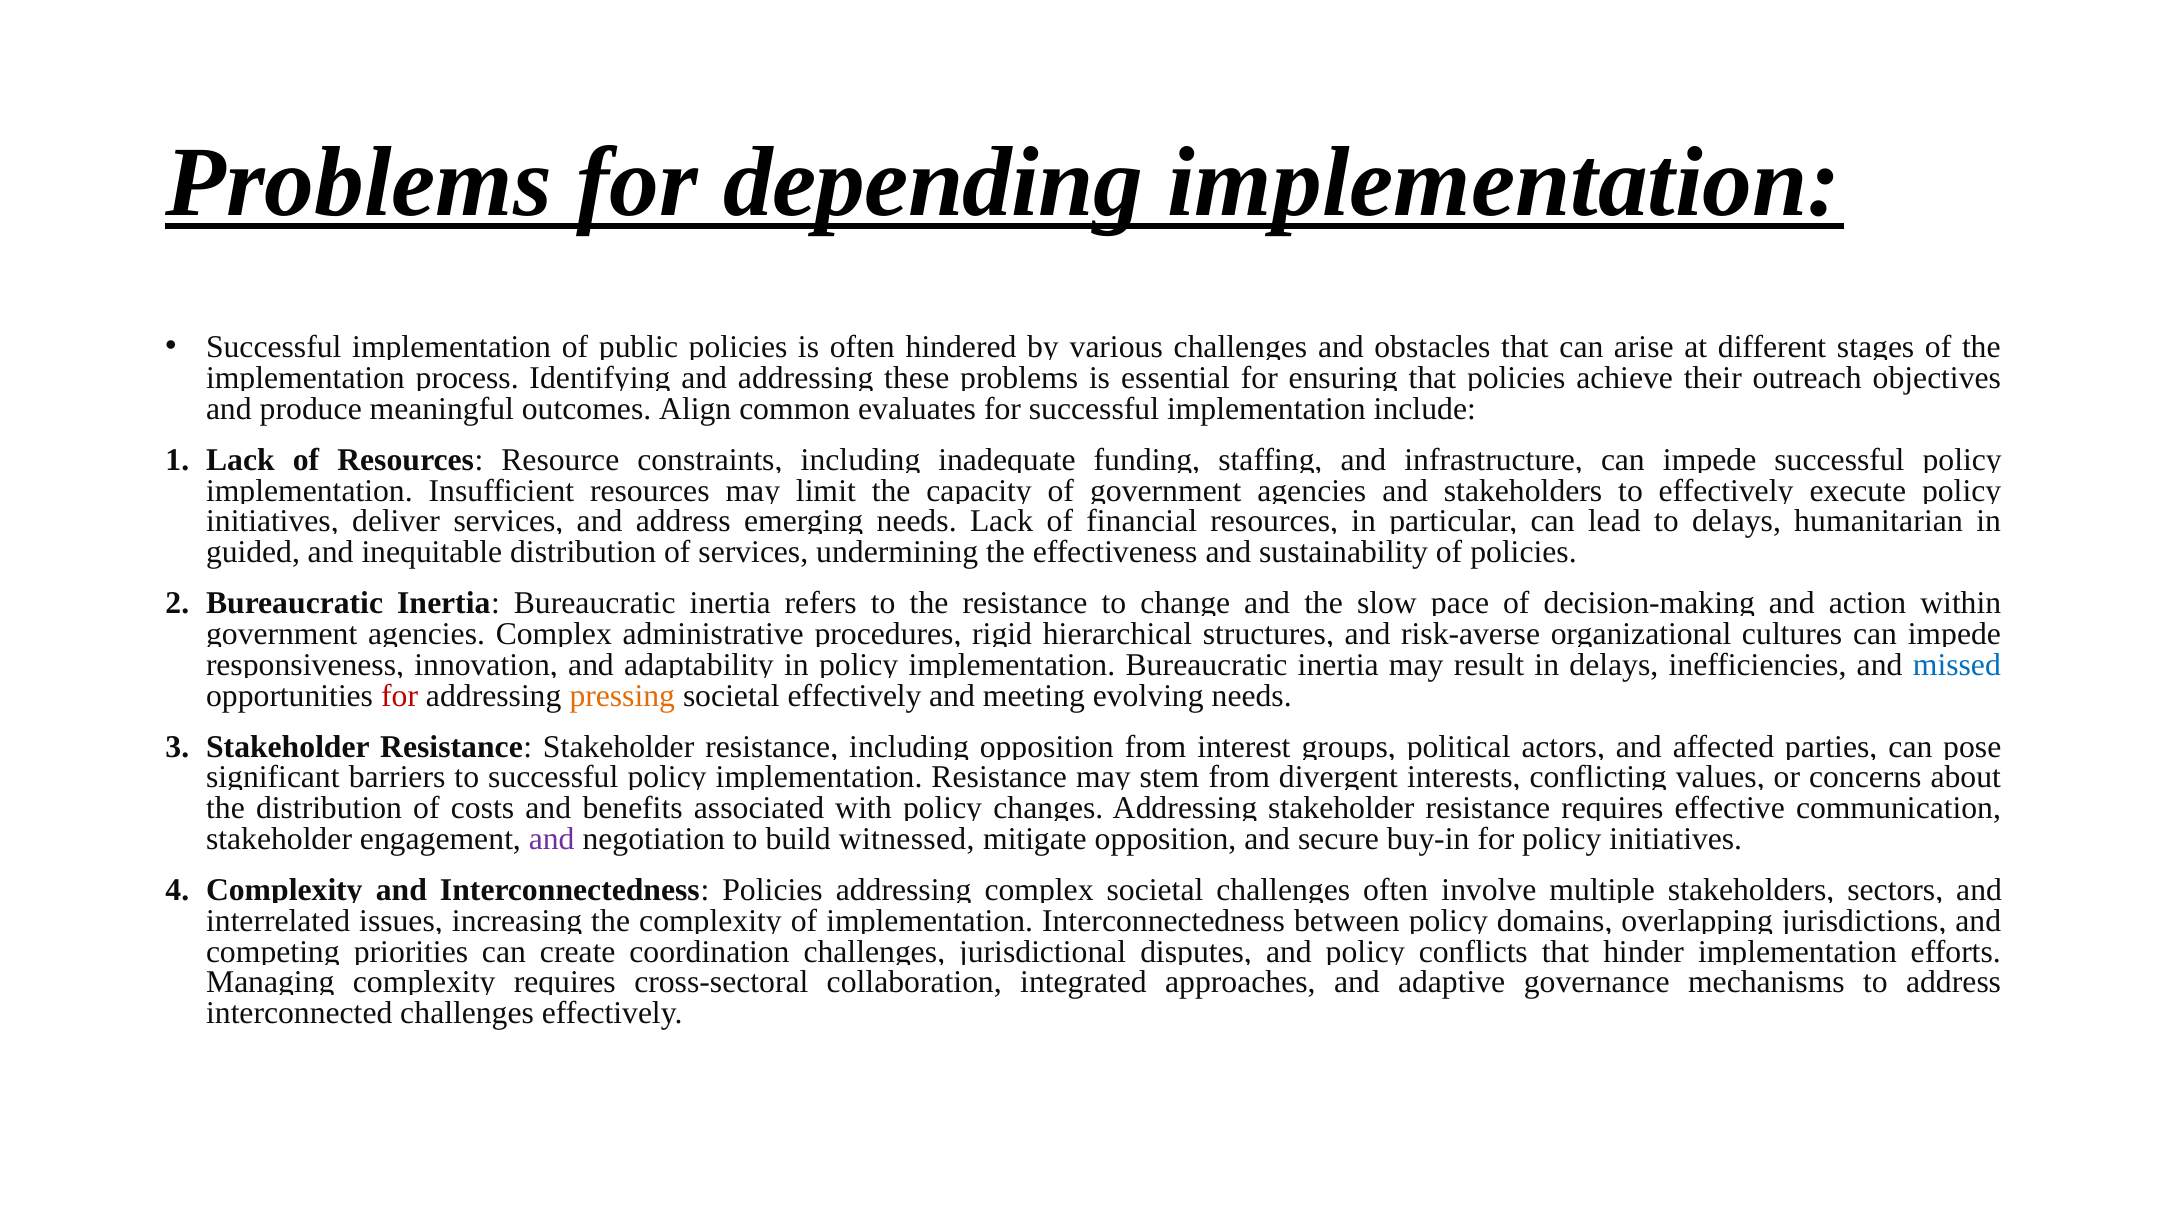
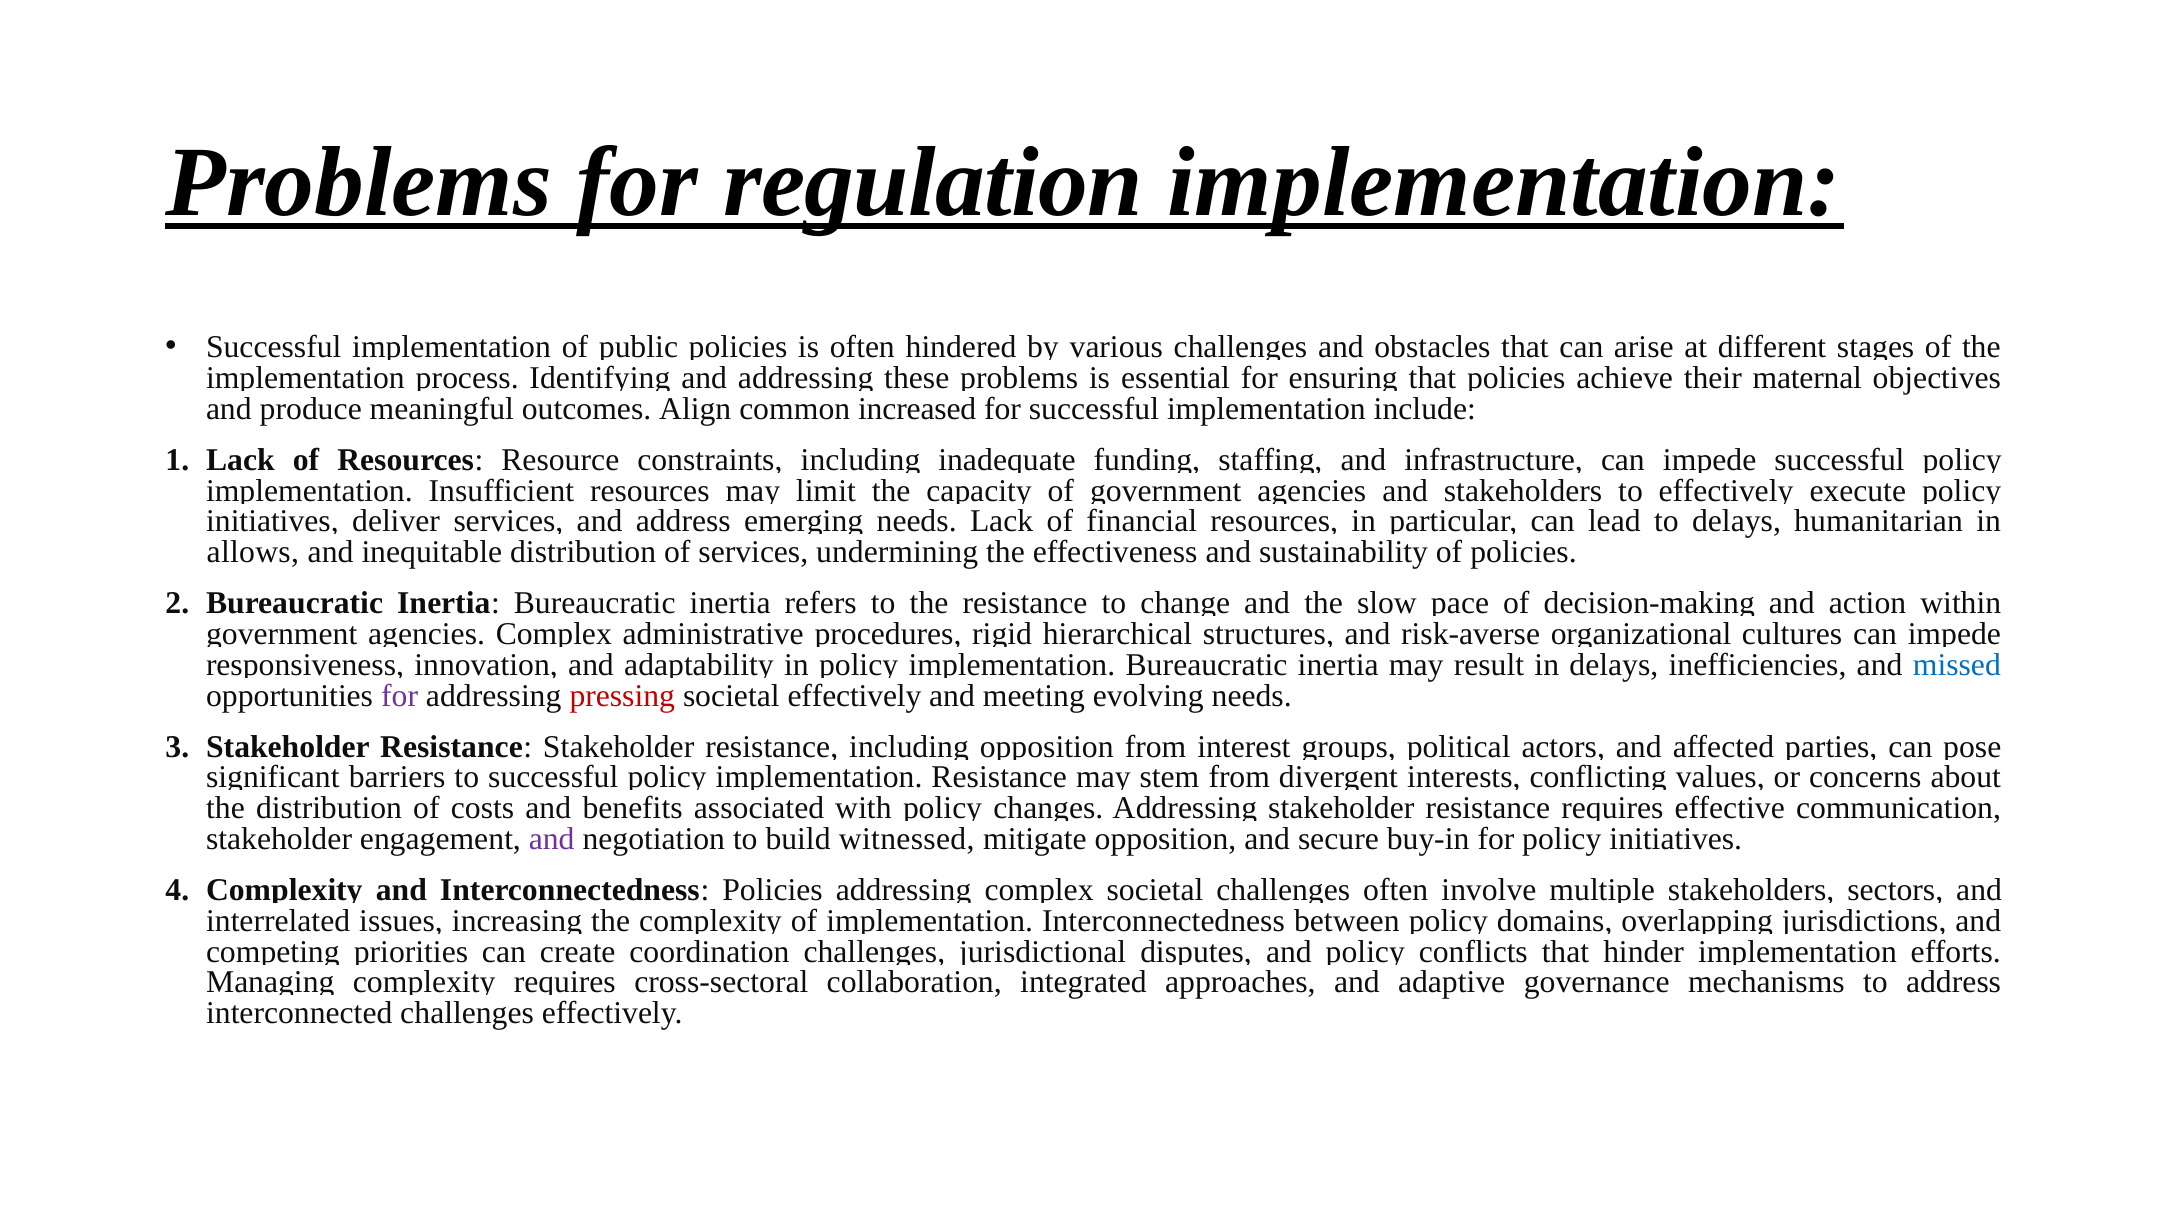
depending: depending -> regulation
outreach: outreach -> maternal
evaluates: evaluates -> increased
guided: guided -> allows
for at (400, 695) colour: red -> purple
pressing colour: orange -> red
